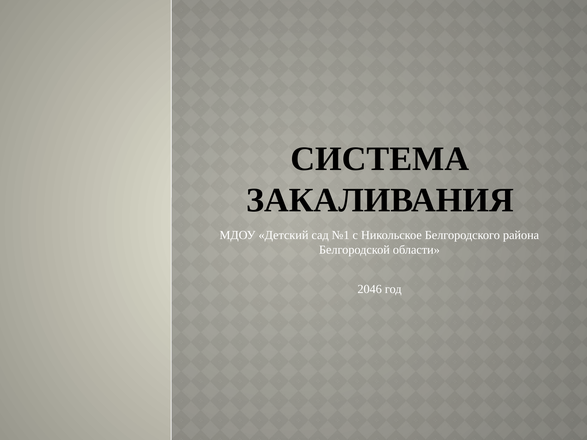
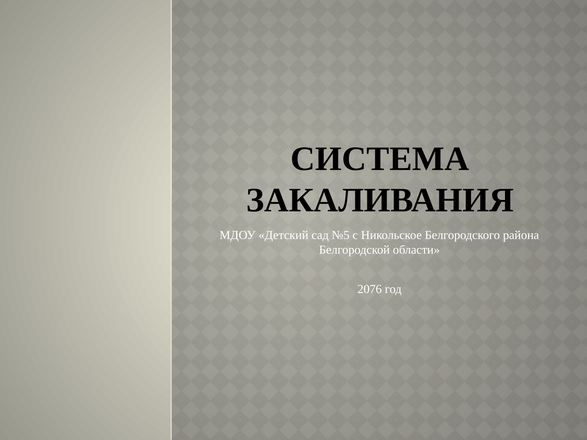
№1: №1 -> №5
2046: 2046 -> 2076
